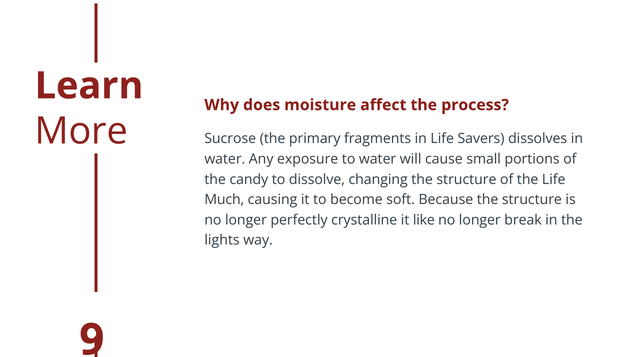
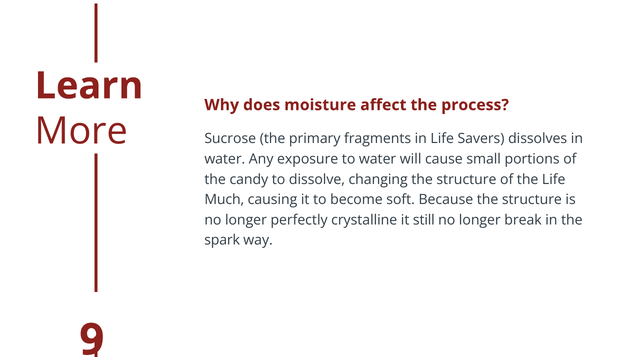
like: like -> still
lights: lights -> spark
